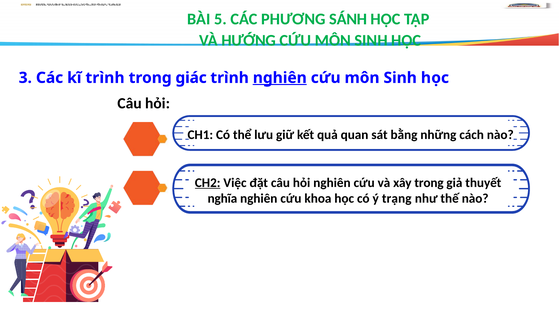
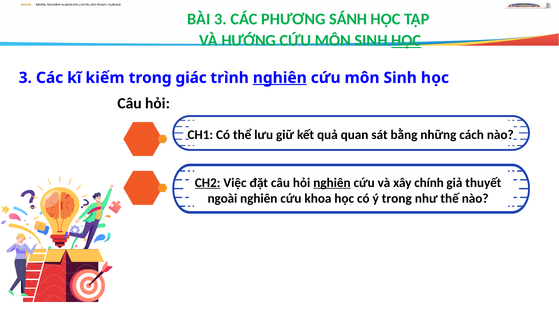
BÀI 5: 5 -> 3
HỌC at (406, 40) underline: none -> present
kĩ trình: trình -> kiếm
nghiên at (332, 182) underline: none -> present
xây trong: trong -> chính
nghĩa: nghĩa -> ngoài
ý trạng: trạng -> trong
